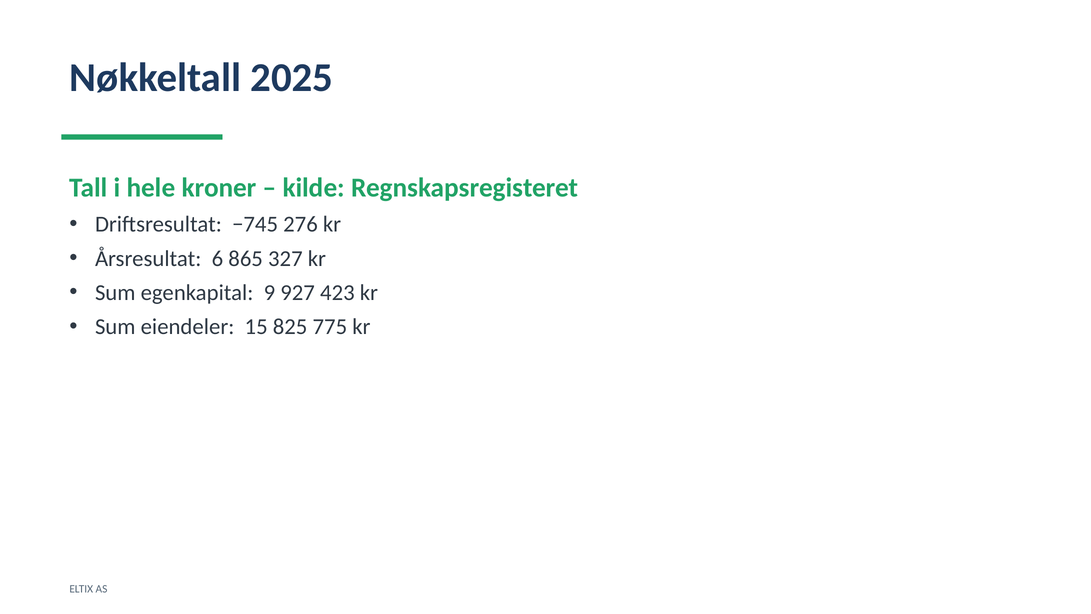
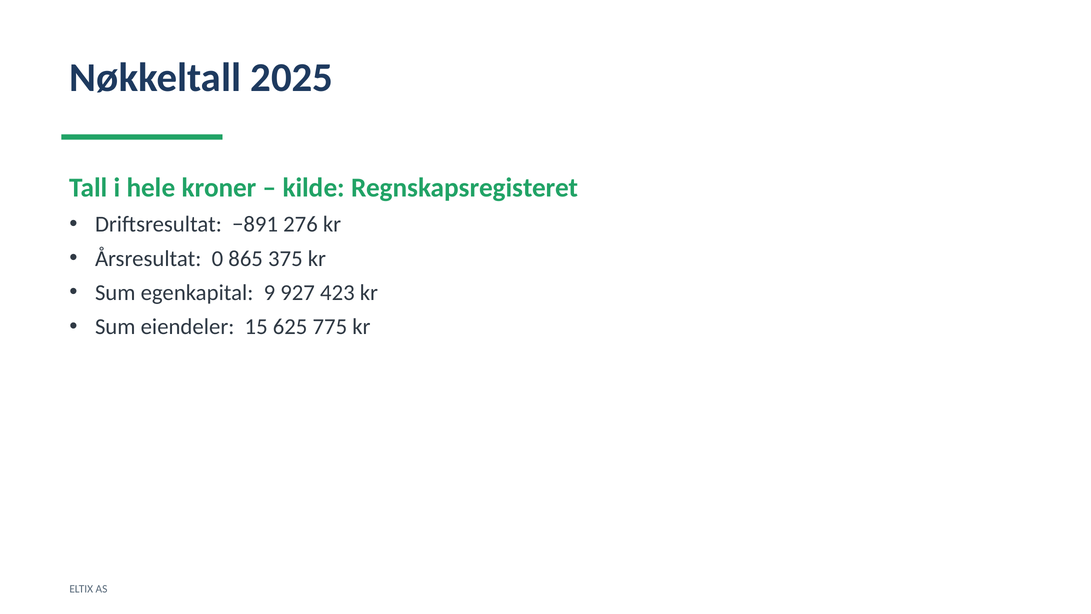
−745: −745 -> −891
6: 6 -> 0
327: 327 -> 375
825: 825 -> 625
